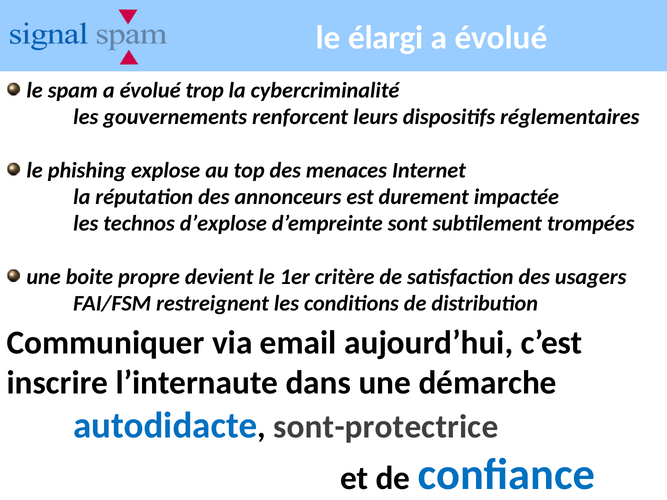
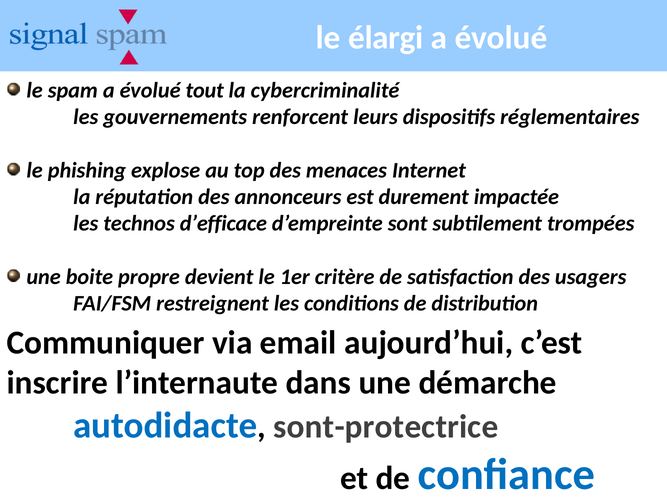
trop: trop -> tout
d’explose: d’explose -> d’efficace
